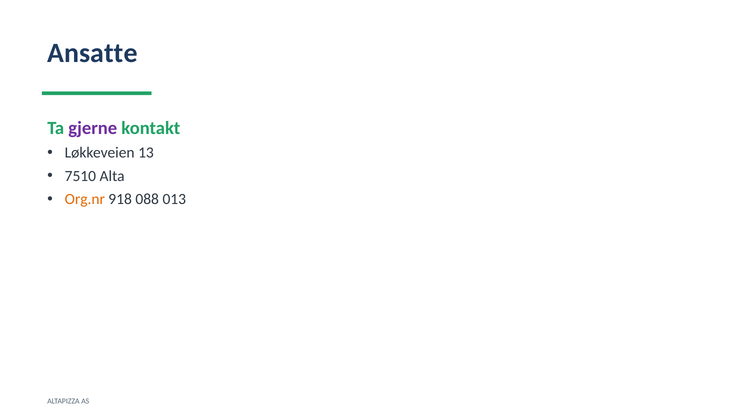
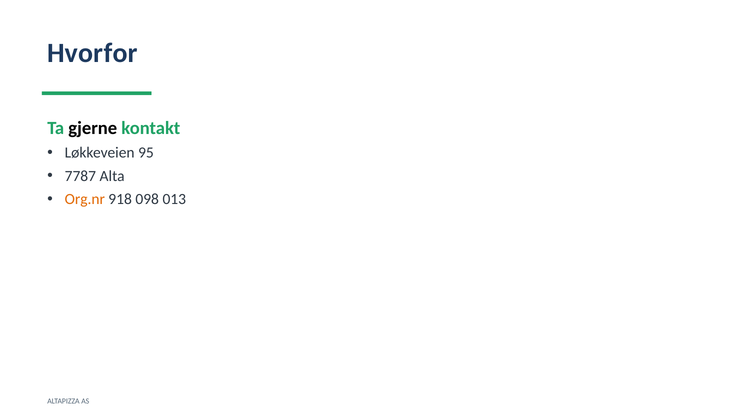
Ansatte: Ansatte -> Hvorfor
gjerne colour: purple -> black
13: 13 -> 95
7510: 7510 -> 7787
088: 088 -> 098
